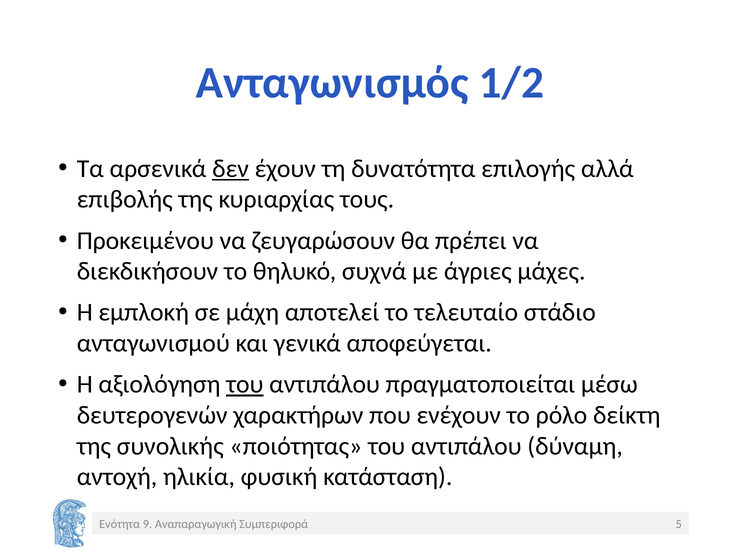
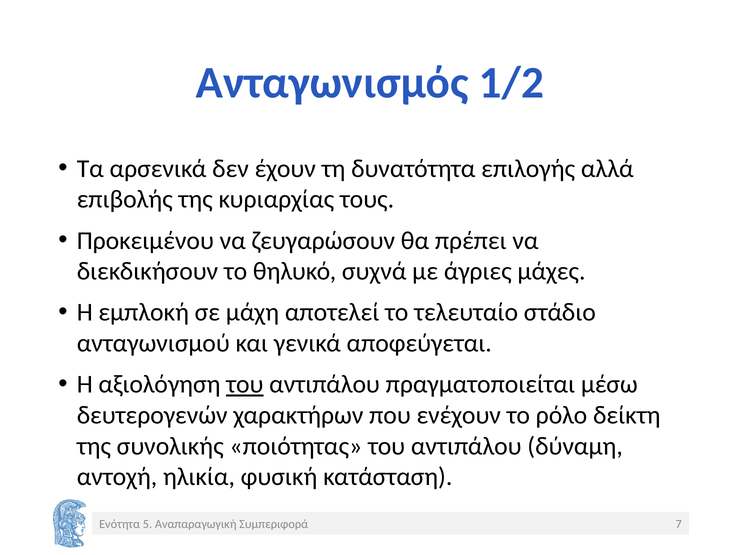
δεν underline: present -> none
9: 9 -> 5
5: 5 -> 7
